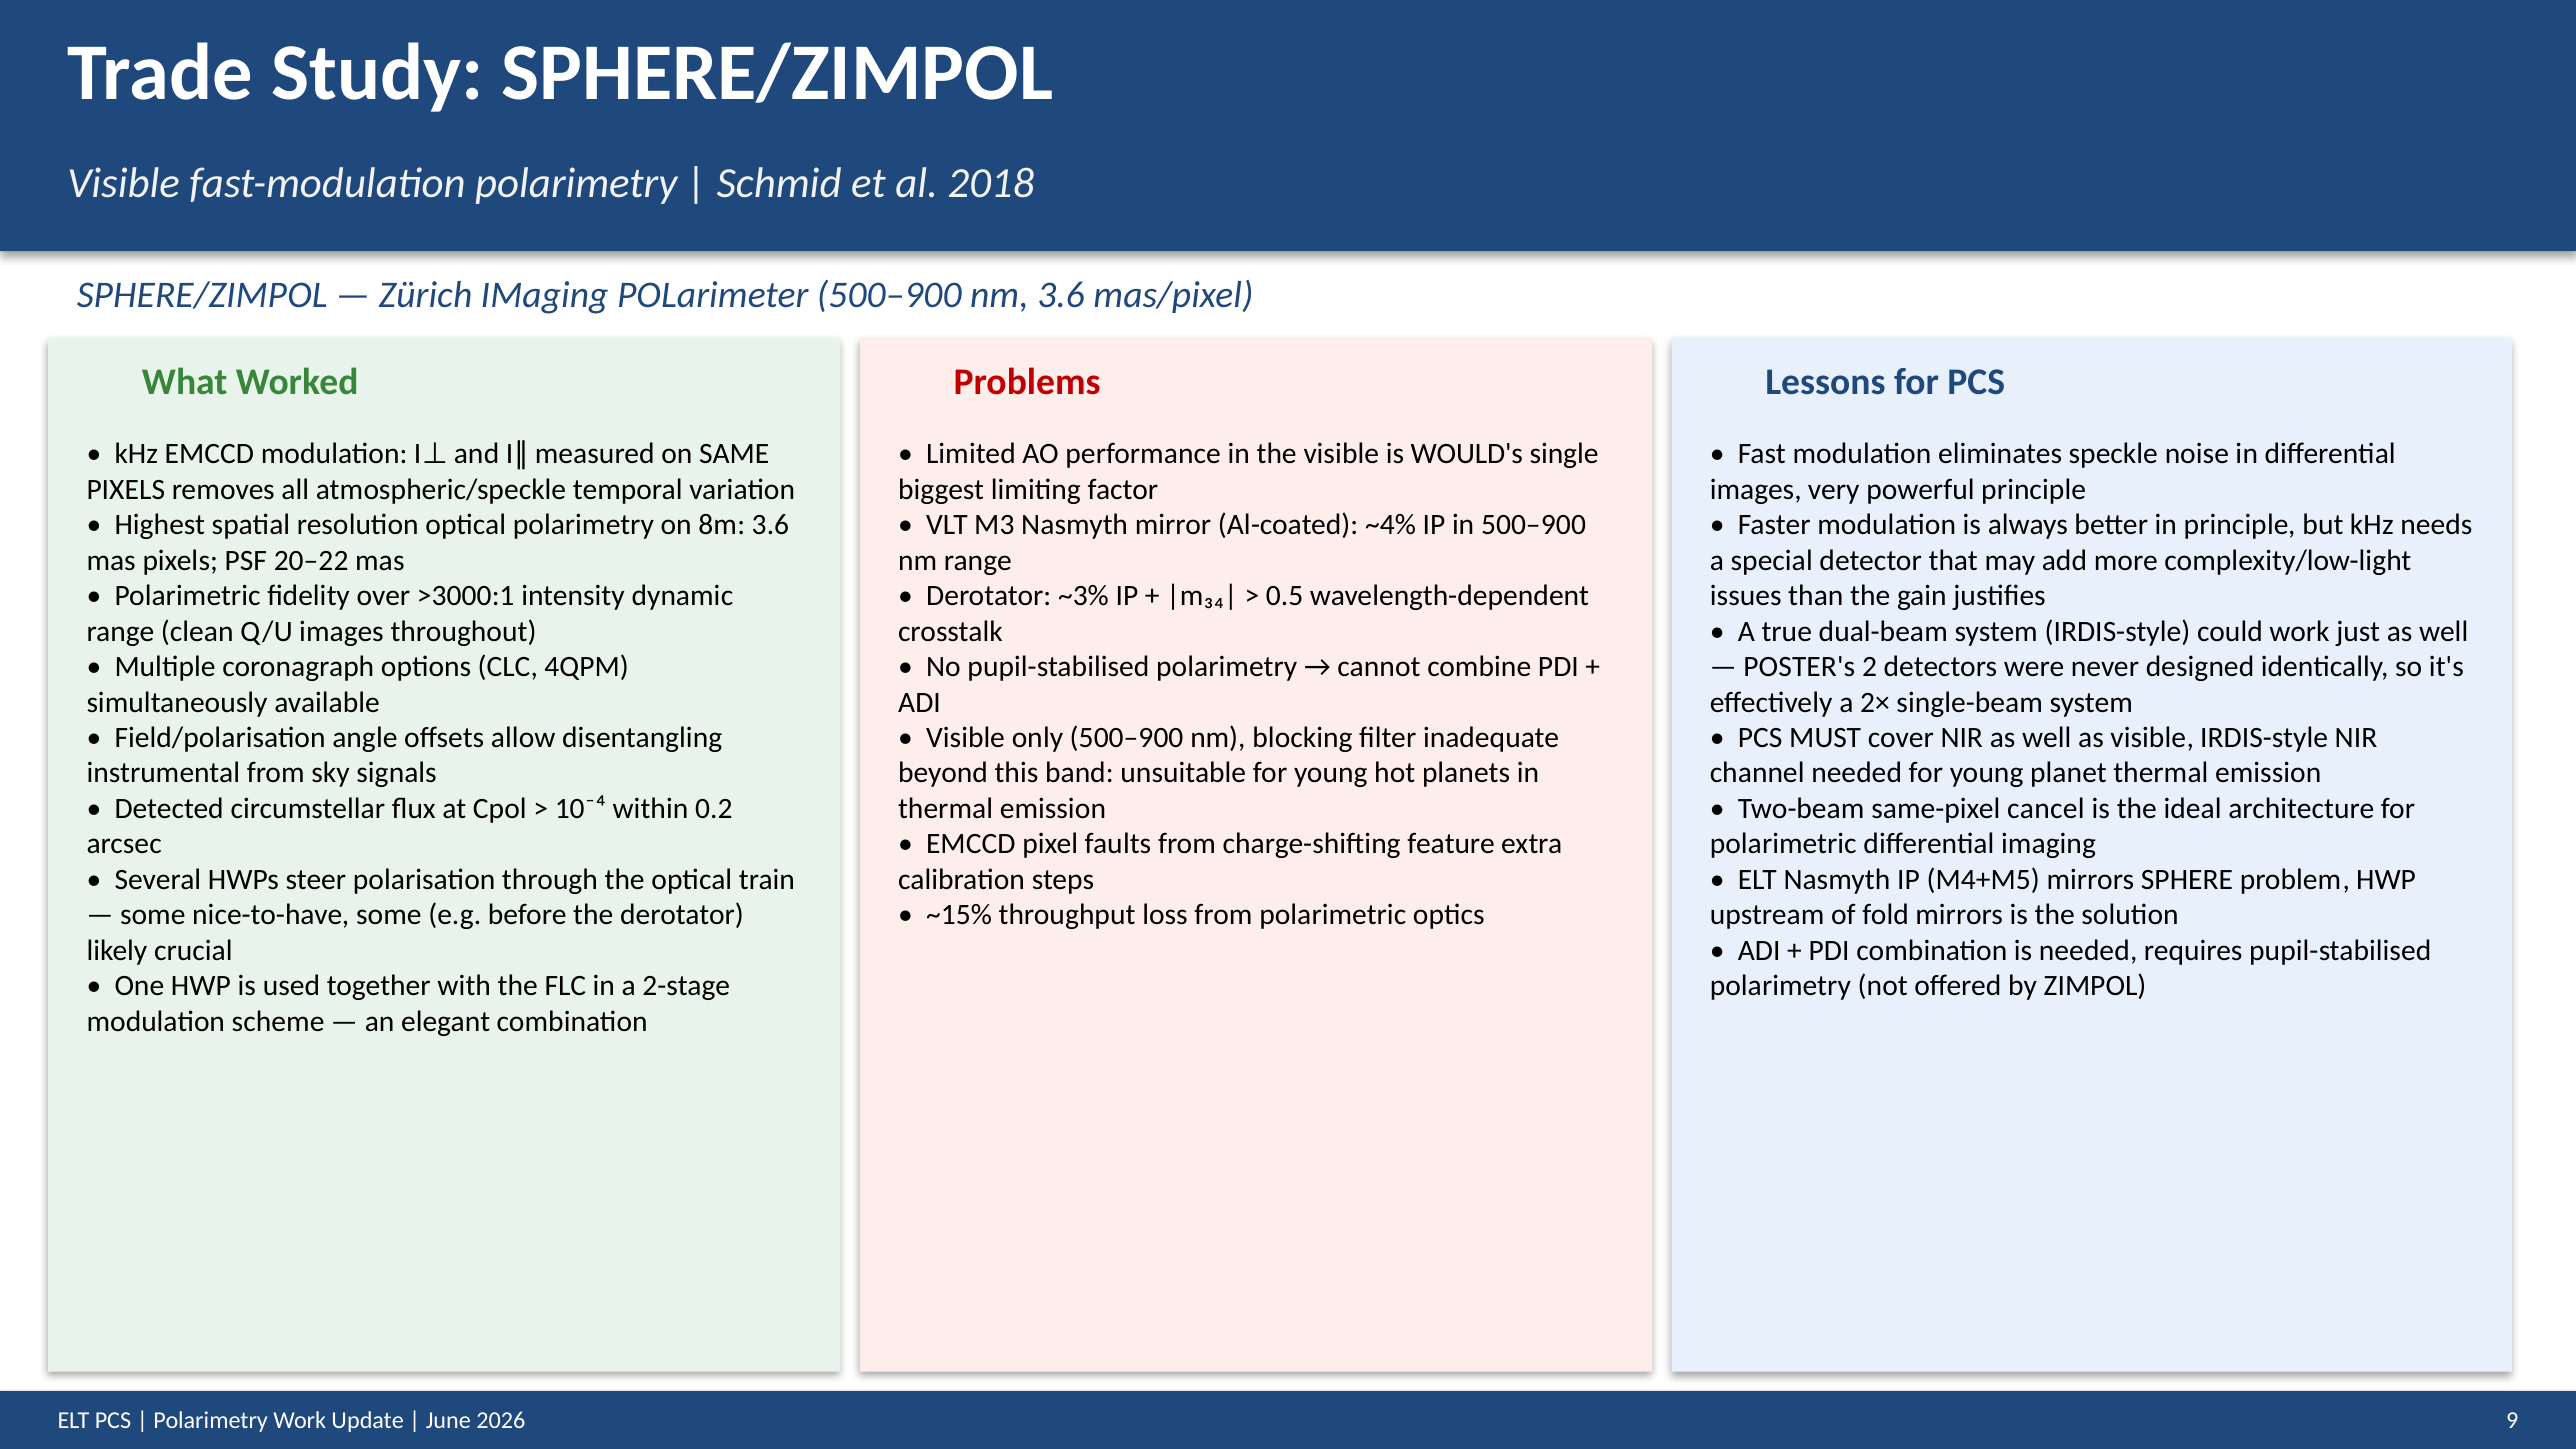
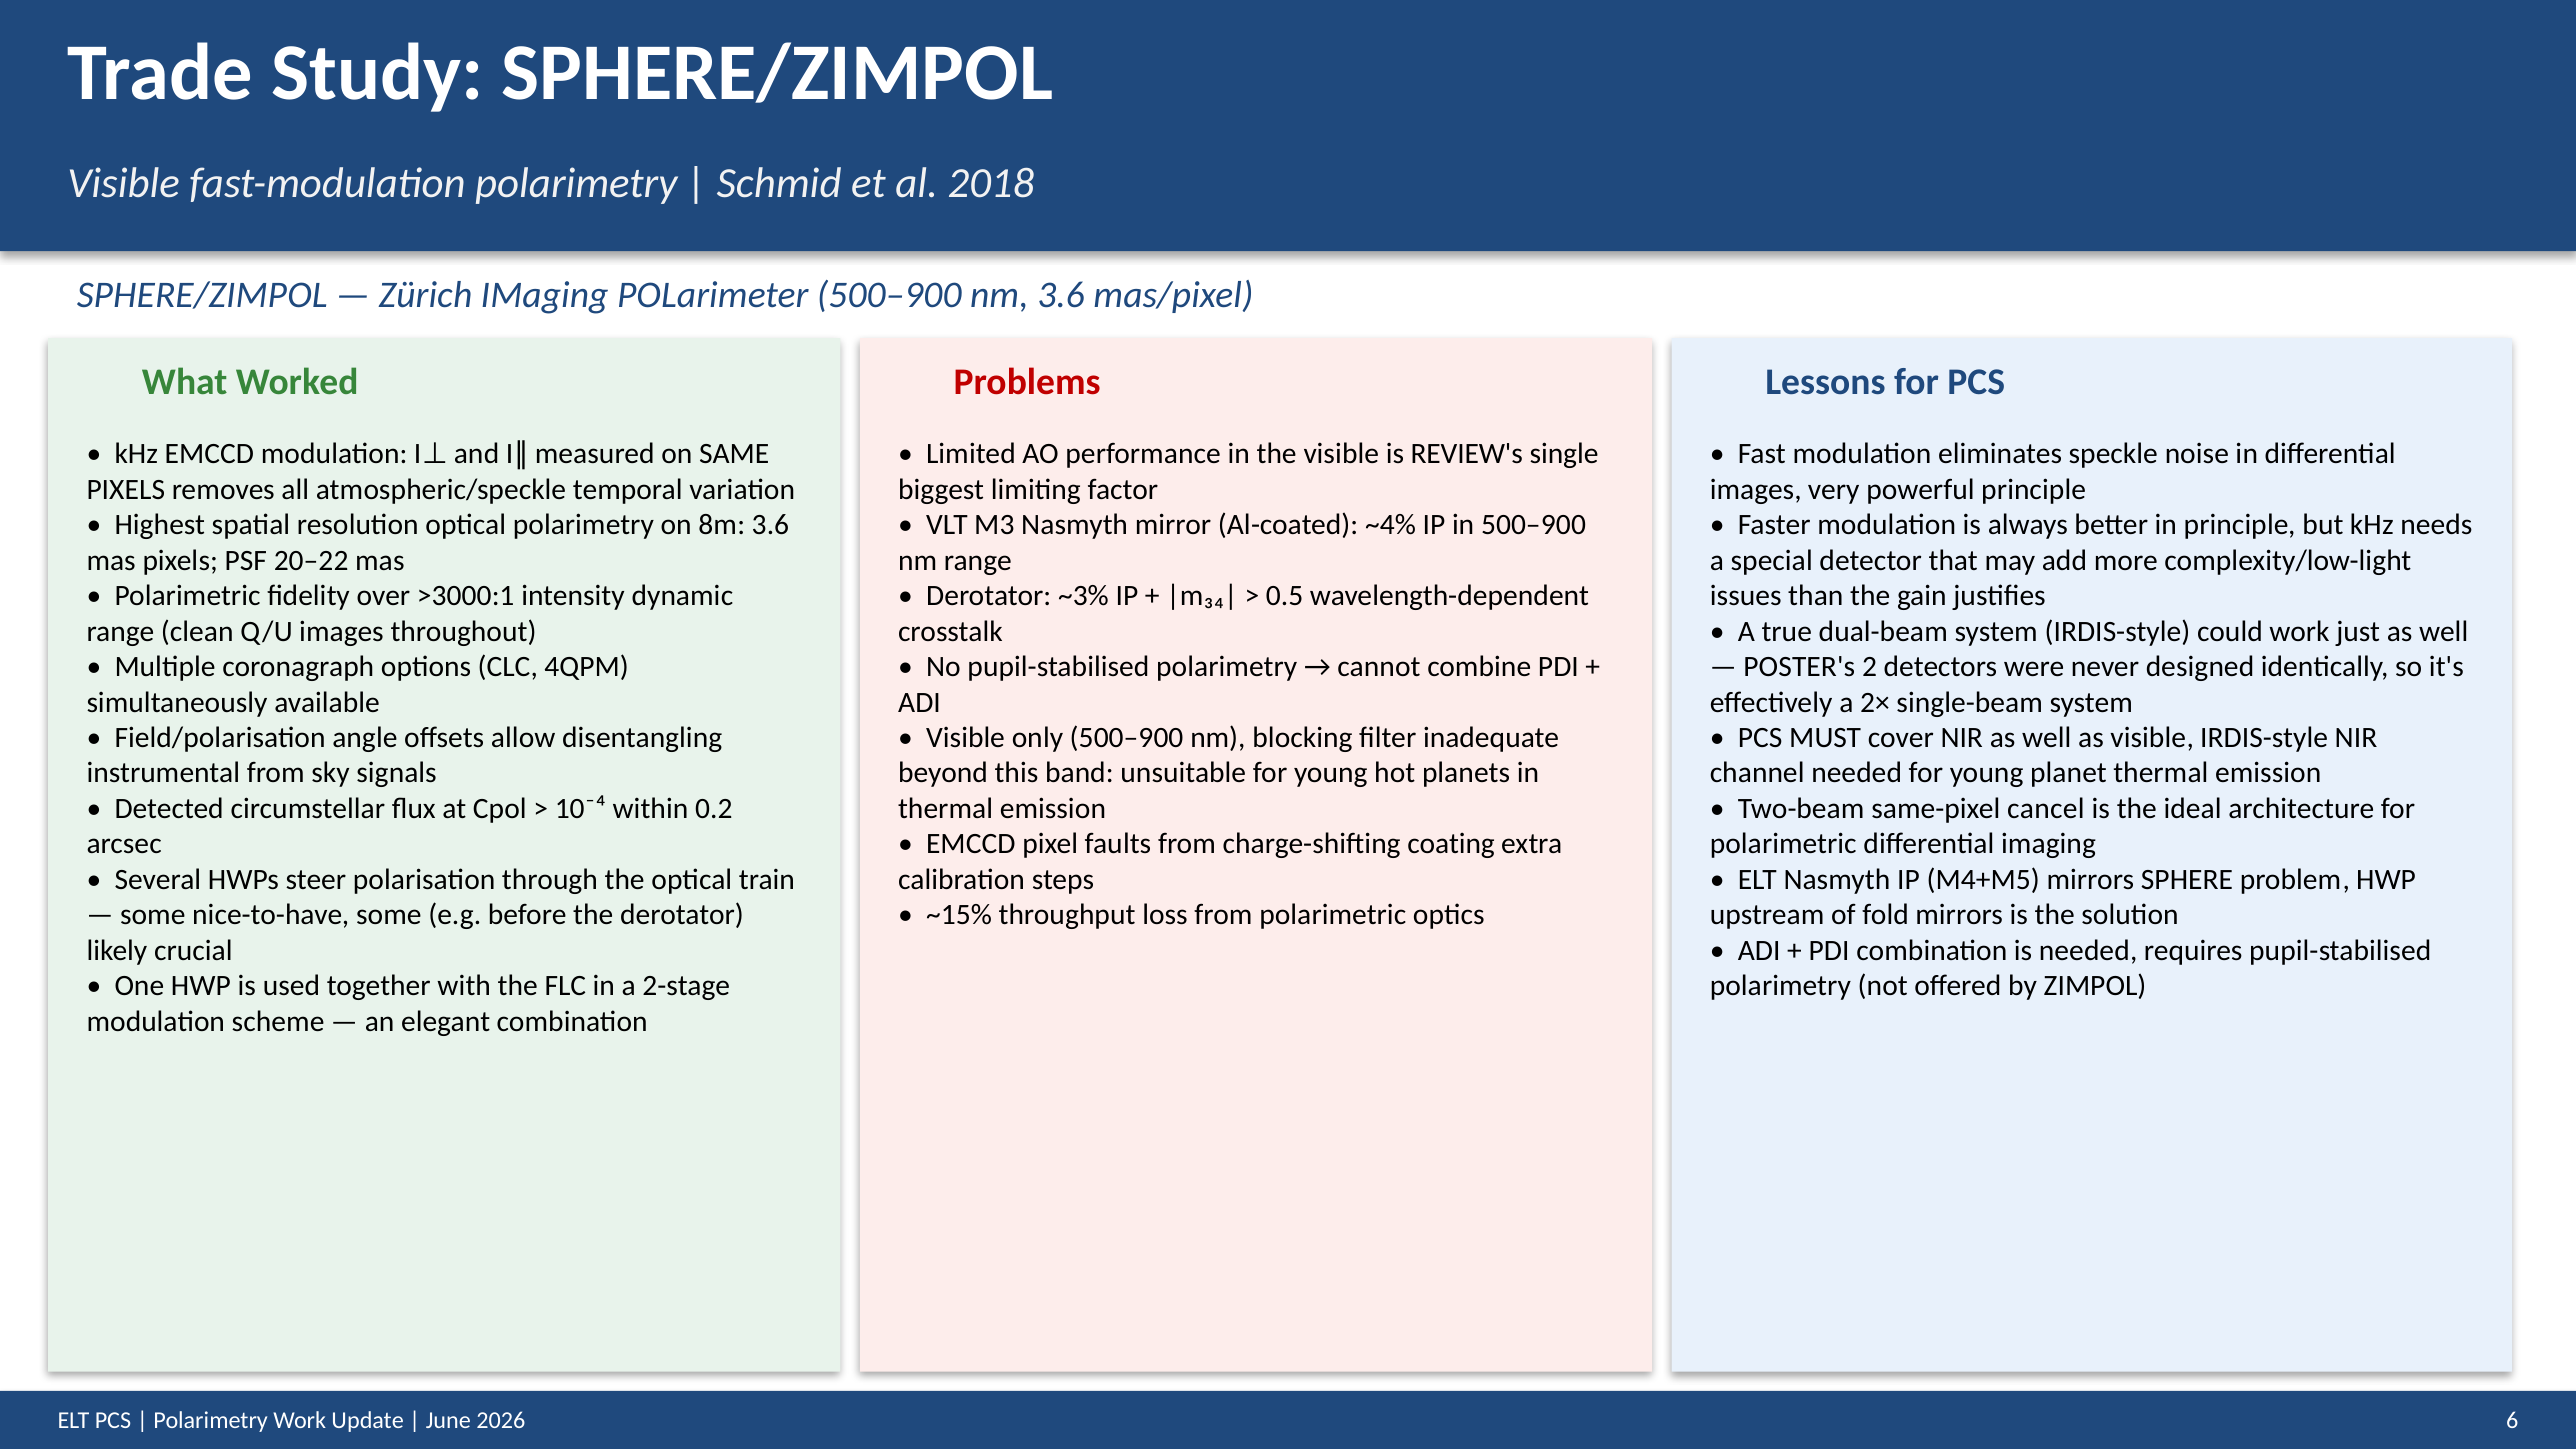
WOULD's: WOULD's -> REVIEW's
feature: feature -> coating
9: 9 -> 6
